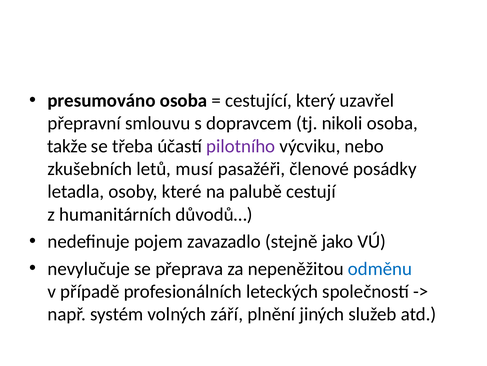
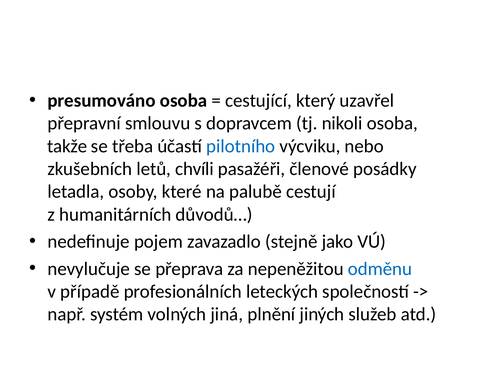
pilotního colour: purple -> blue
musí: musí -> chvíli
září: září -> jiná
